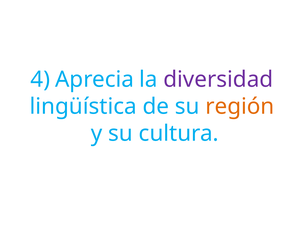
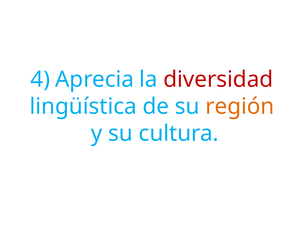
diversidad colour: purple -> red
